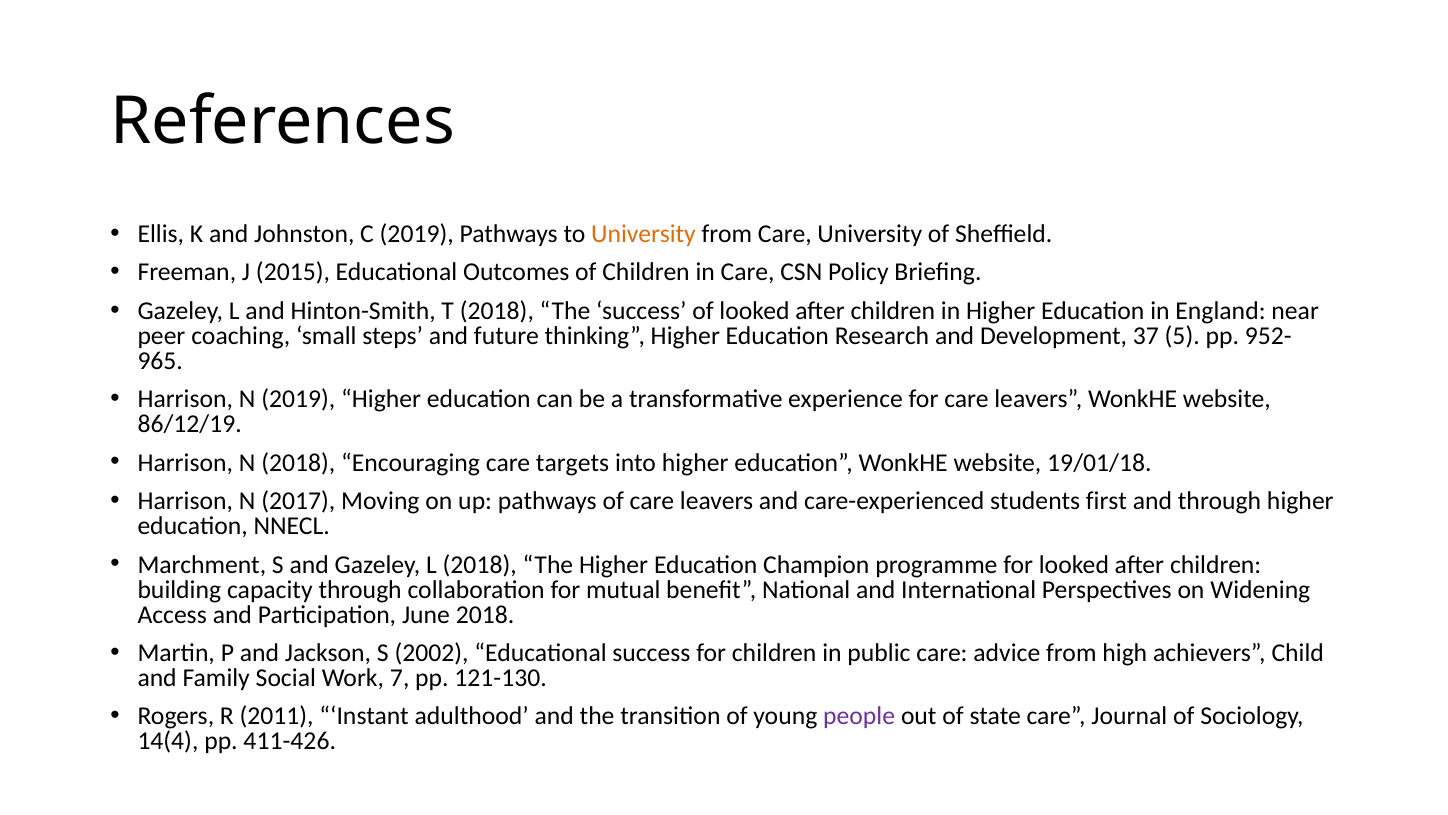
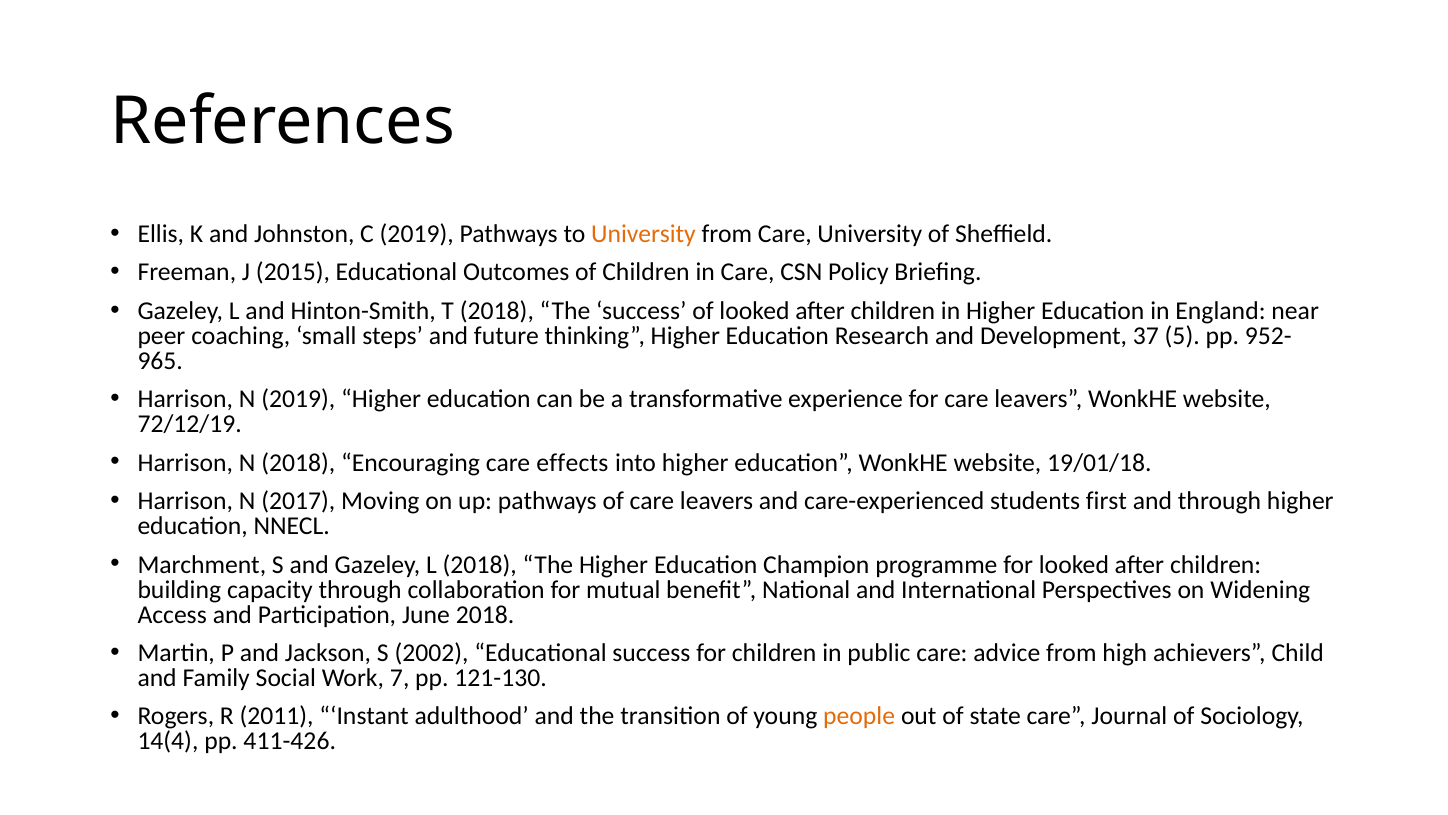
86/12/19: 86/12/19 -> 72/12/19
targets: targets -> effects
people colour: purple -> orange
